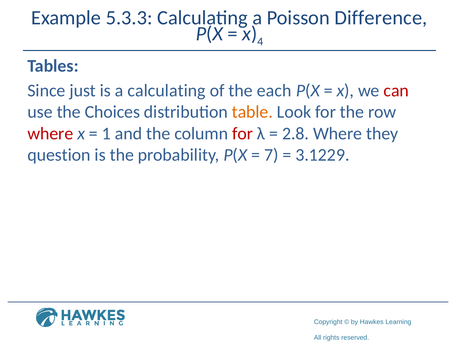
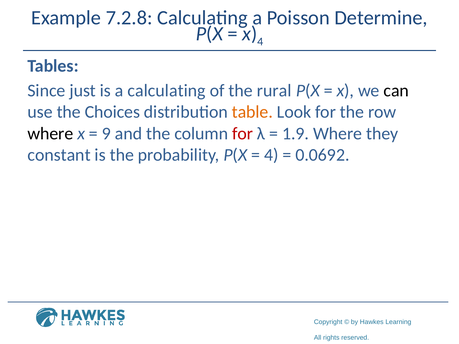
5.3.3: 5.3.3 -> 7.2.8
Difference: Difference -> Determine
each: each -> rural
can colour: red -> black
where at (50, 134) colour: red -> black
1: 1 -> 9
2.8: 2.8 -> 1.9
question: question -> constant
7 at (271, 155): 7 -> 4
3.1229: 3.1229 -> 0.0692
